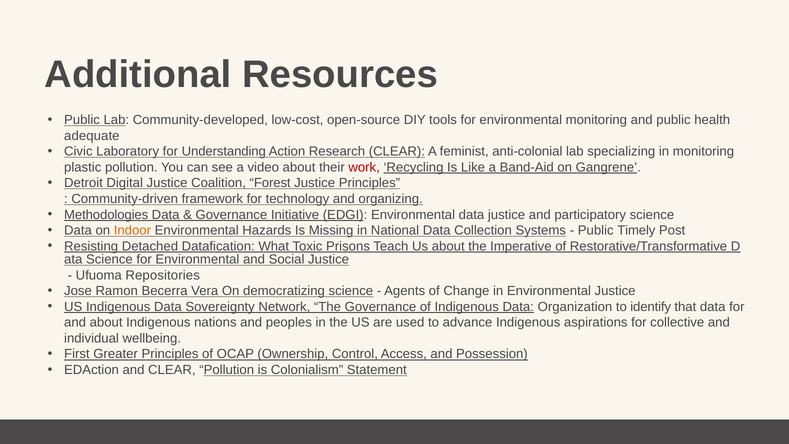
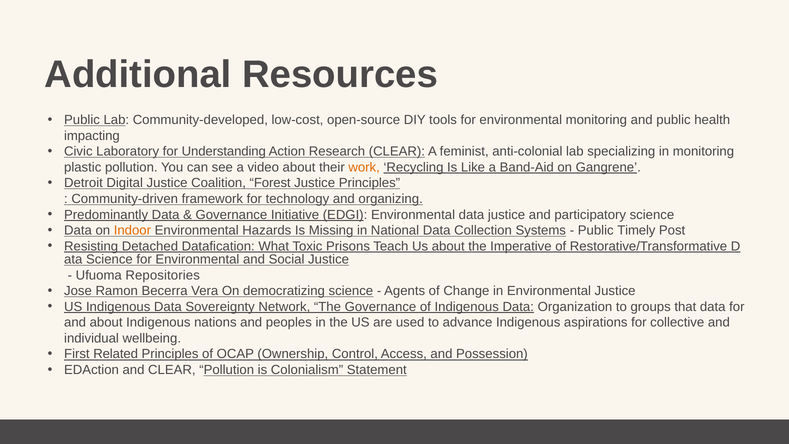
adequate: adequate -> impacting
work colour: red -> orange
Methodologies: Methodologies -> Predominantly
identify: identify -> groups
Greater: Greater -> Related
